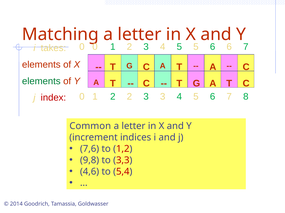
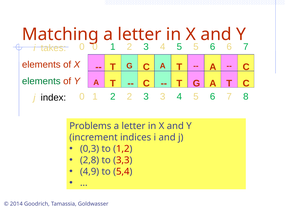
index colour: red -> black
Common: Common -> Problems
7,6: 7,6 -> 0,3
9,8: 9,8 -> 2,8
4,6: 4,6 -> 4,9
